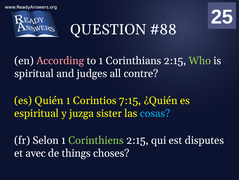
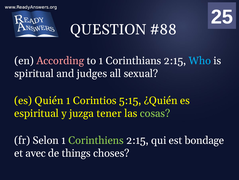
Who colour: light green -> light blue
contre: contre -> sexual
7:15: 7:15 -> 5:15
sister: sister -> tener
cosas colour: light blue -> light green
disputes: disputes -> bondage
